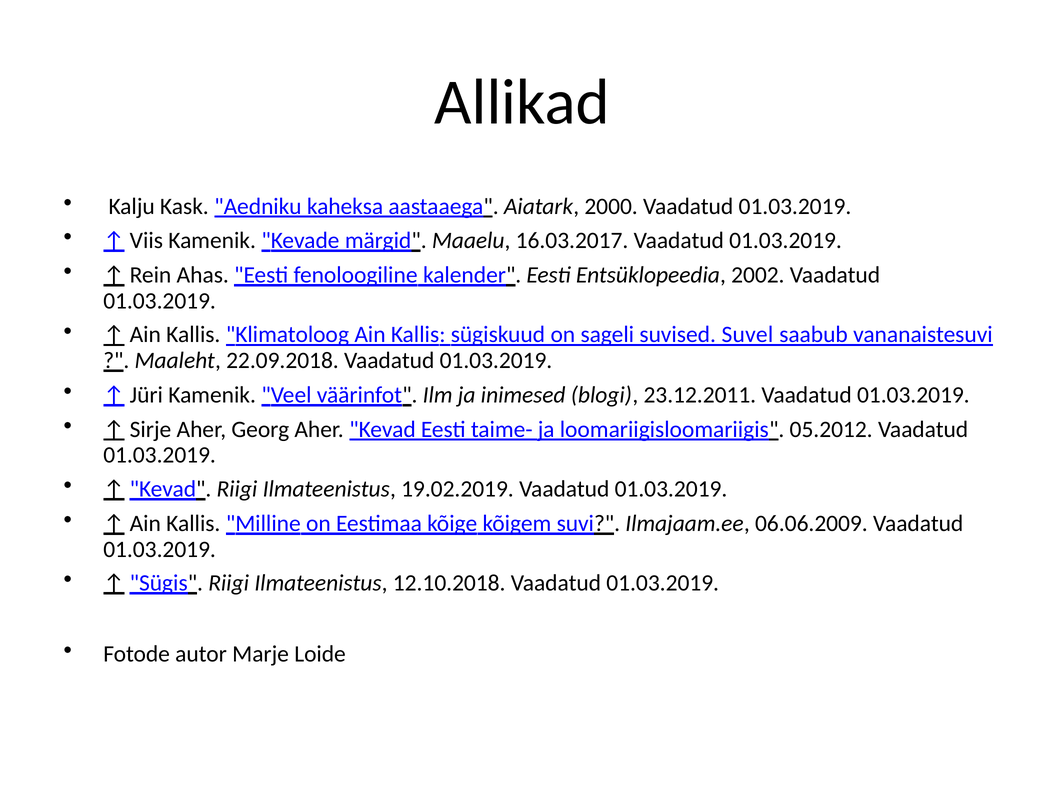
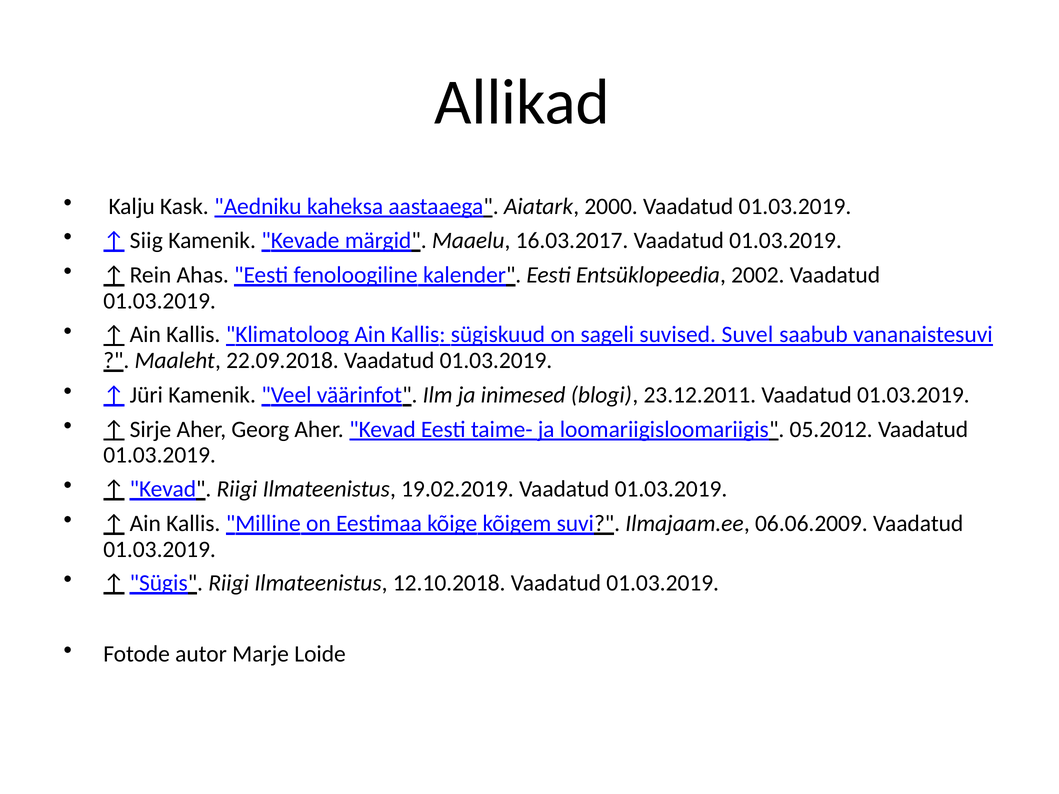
Viis: Viis -> Siig
